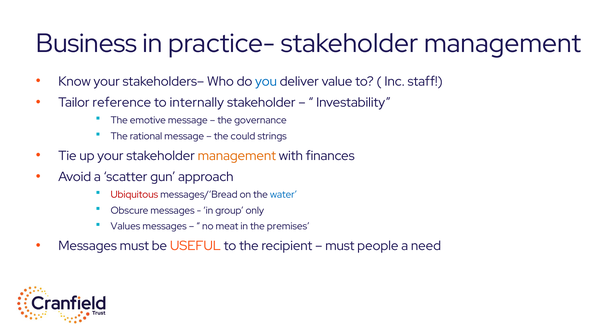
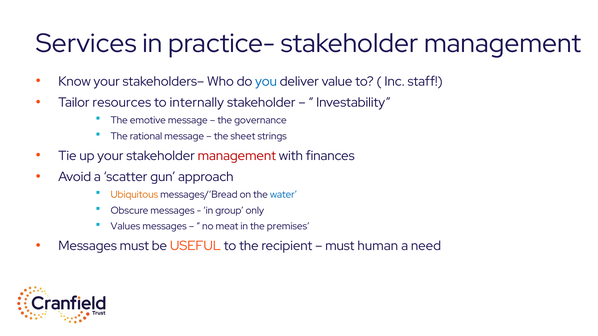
Business: Business -> Services
reference: reference -> resources
could: could -> sheet
management at (237, 156) colour: orange -> red
Ubiquitous colour: red -> orange
people: people -> human
